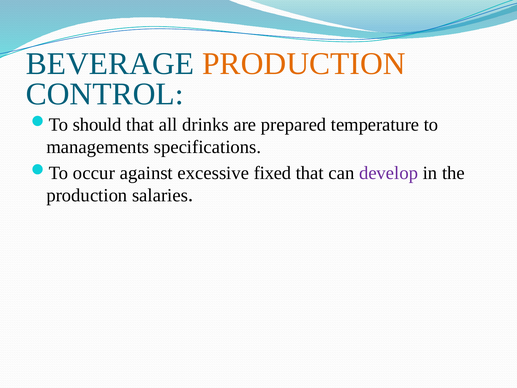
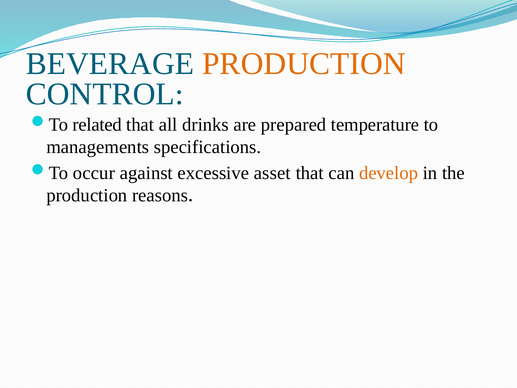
should: should -> related
fixed: fixed -> asset
develop colour: purple -> orange
salaries: salaries -> reasons
